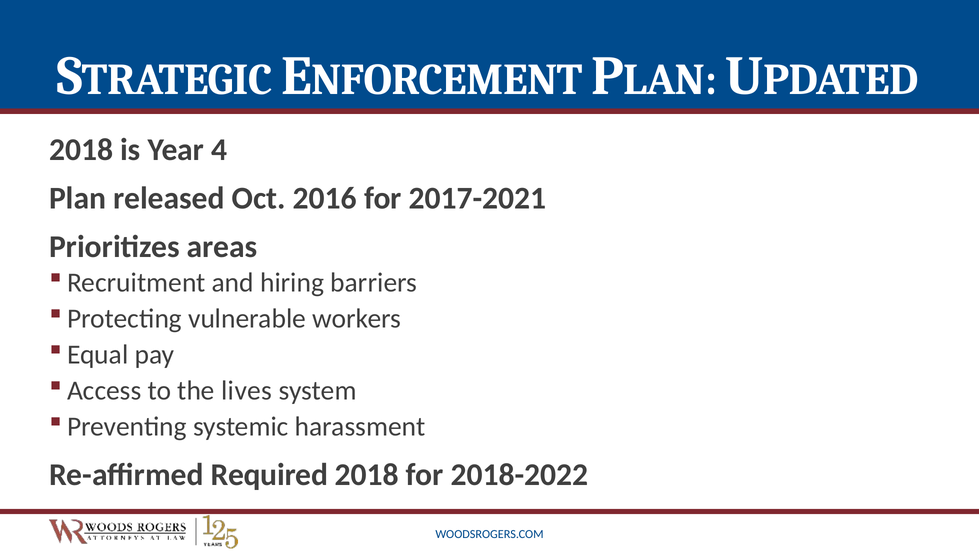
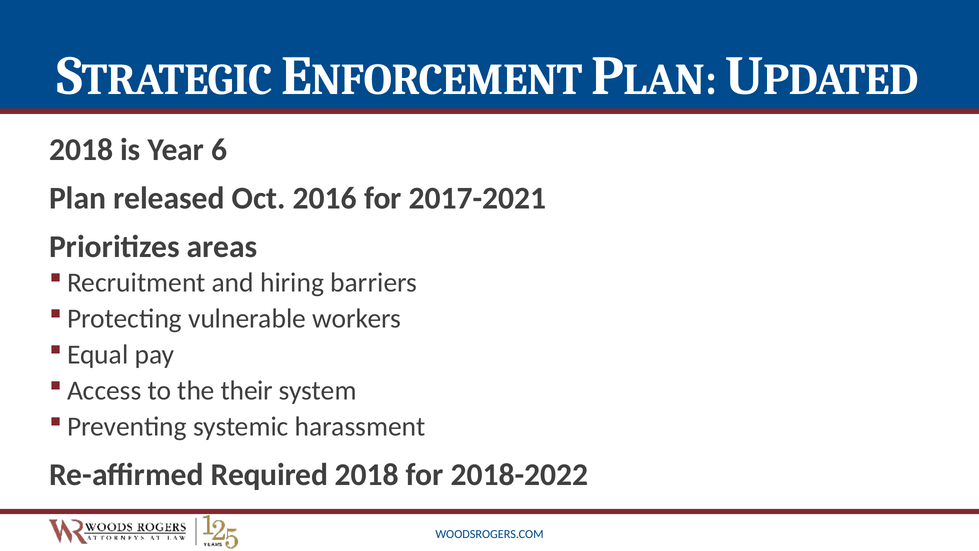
4: 4 -> 6
lives: lives -> their
